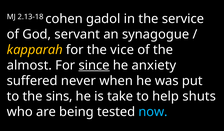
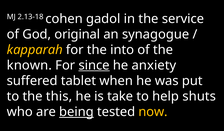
servant: servant -> original
vice: vice -> into
almost: almost -> known
never: never -> tablet
sins: sins -> this
being underline: none -> present
now colour: light blue -> yellow
